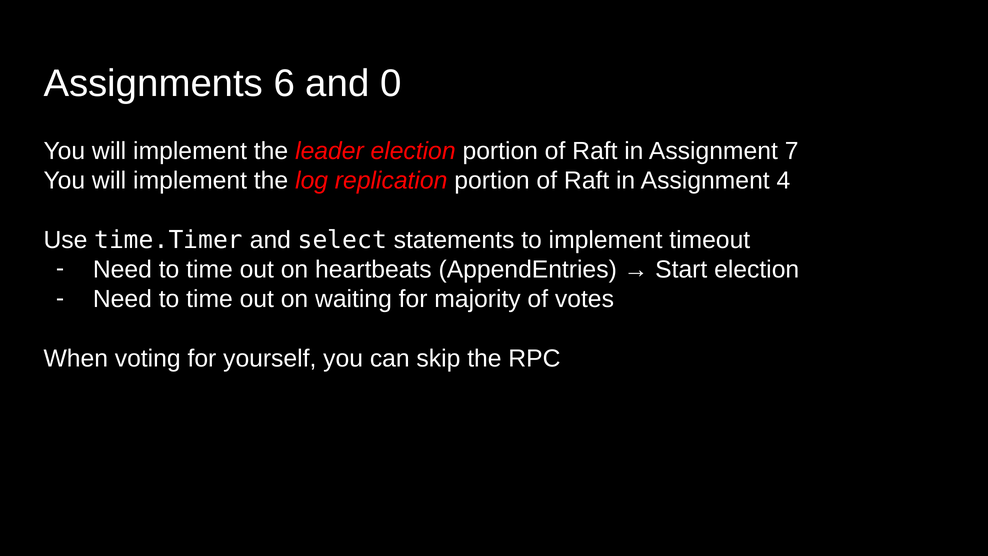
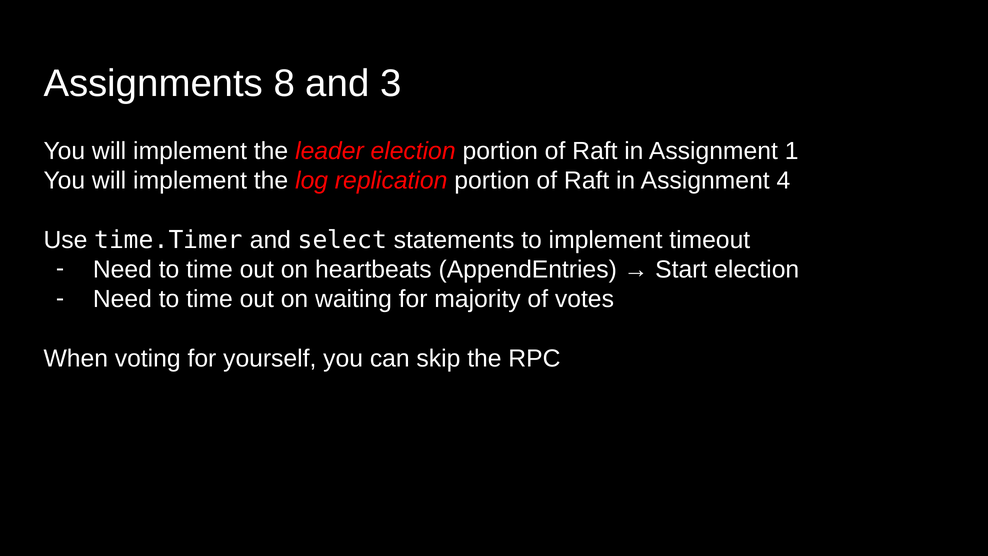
6: 6 -> 8
0: 0 -> 3
7: 7 -> 1
